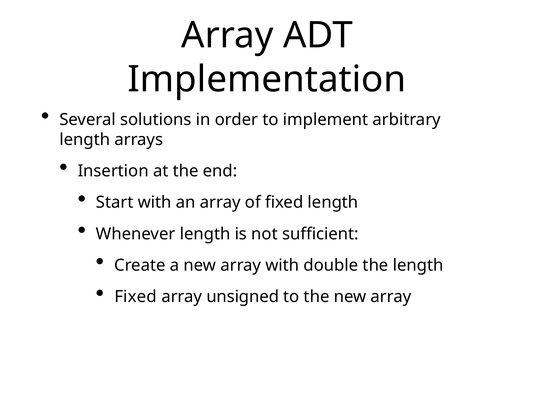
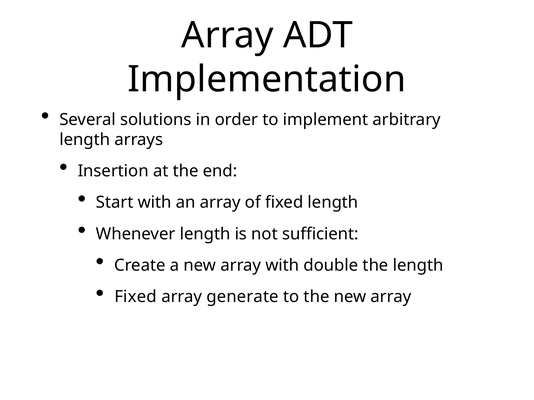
unsigned: unsigned -> generate
